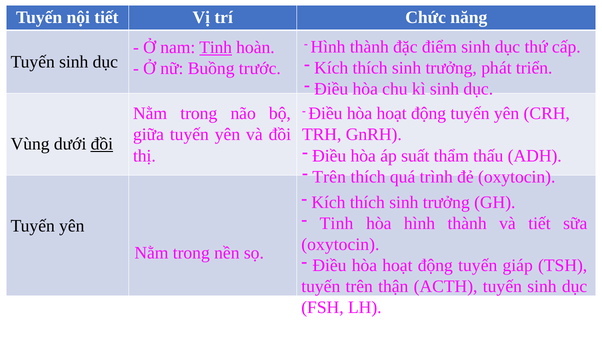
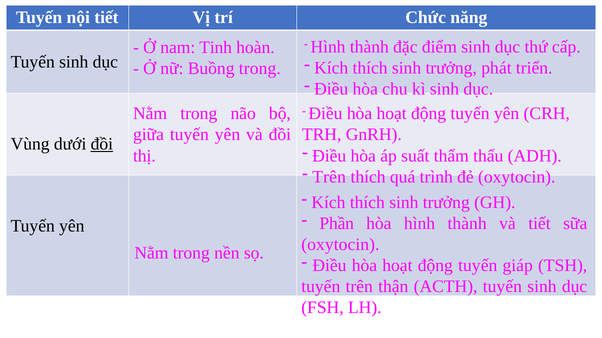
Tinh at (216, 47) underline: present -> none
Buồng trước: trước -> trong
Tinh at (337, 224): Tinh -> Phần
